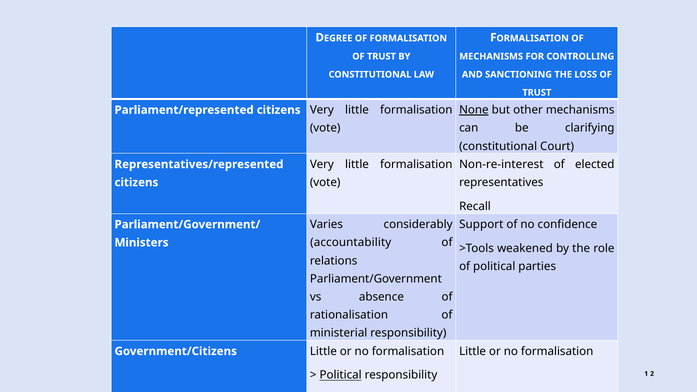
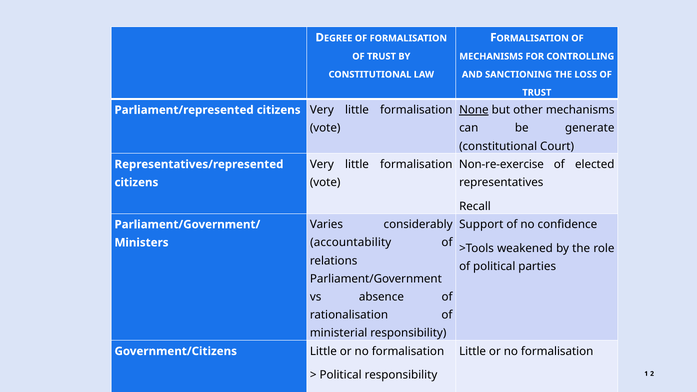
clarifying: clarifying -> generate
Non-re-interest: Non-re-interest -> Non-re-exercise
Political at (341, 375) underline: present -> none
